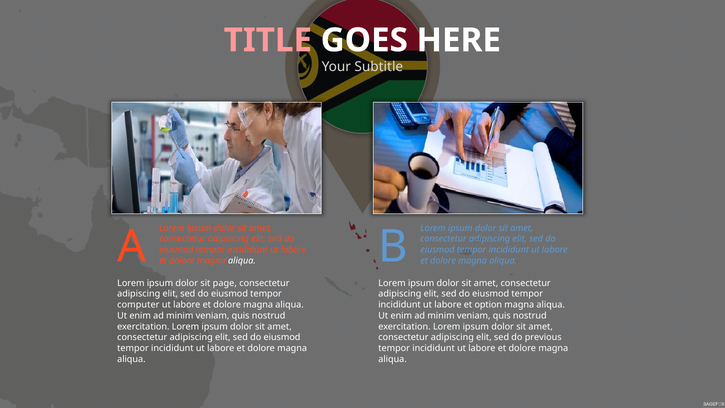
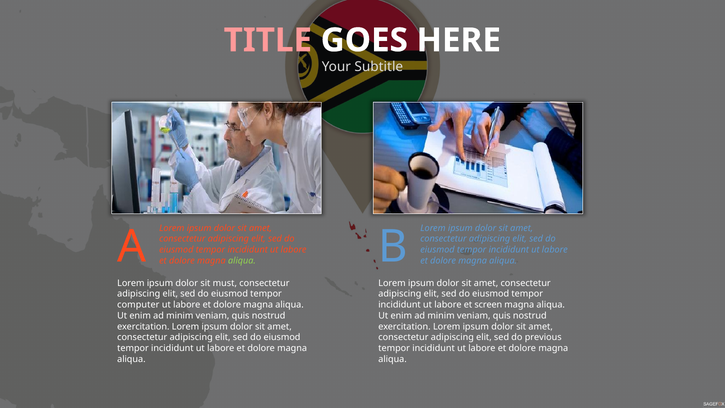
aliqua at (242, 261) colour: white -> light green
page: page -> must
option: option -> screen
